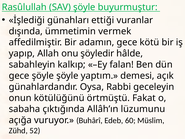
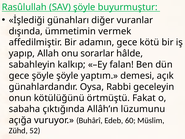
ettiği: ettiği -> diğer
şöyledir: şöyledir -> sorarlar
